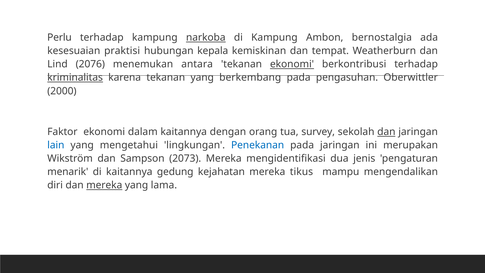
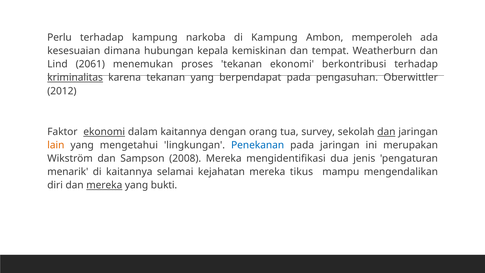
narkoba underline: present -> none
bernostalgia: bernostalgia -> memperoleh
praktisi: praktisi -> dimana
2076: 2076 -> 2061
antara: antara -> proses
ekonomi at (292, 64) underline: present -> none
berkembang: berkembang -> berpendapat
2000: 2000 -> 2012
ekonomi at (104, 132) underline: none -> present
lain colour: blue -> orange
2073: 2073 -> 2008
gedung: gedung -> selamai
lama: lama -> bukti
